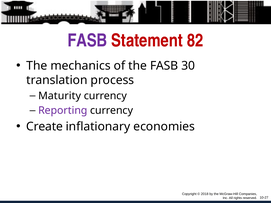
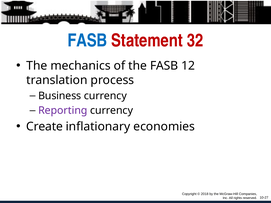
FASB at (87, 41) colour: purple -> blue
82: 82 -> 32
30: 30 -> 12
Maturity: Maturity -> Business
